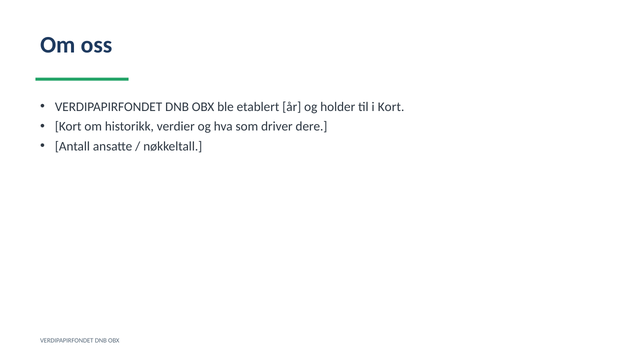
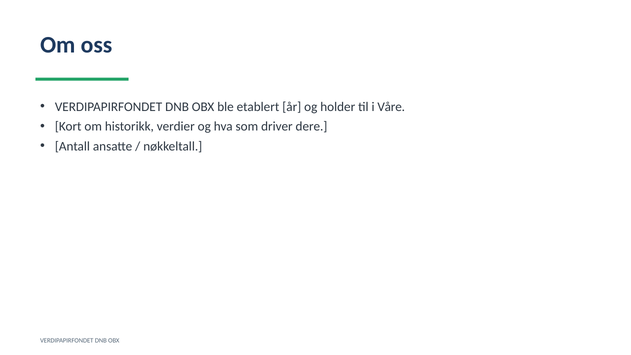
i Kort: Kort -> Våre
